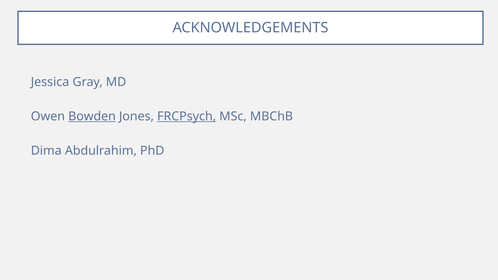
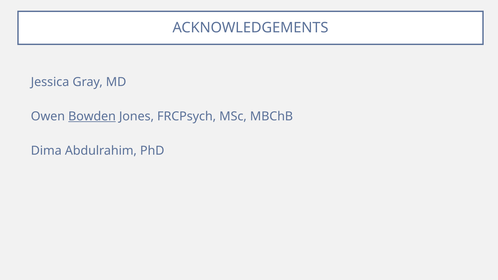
FRCPsych underline: present -> none
